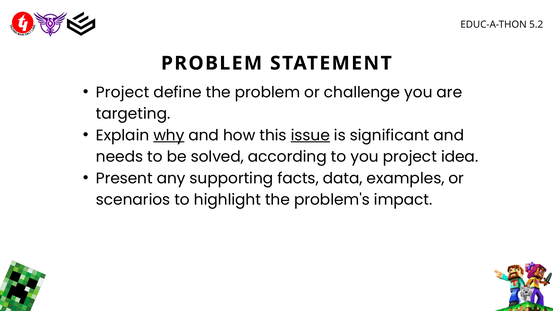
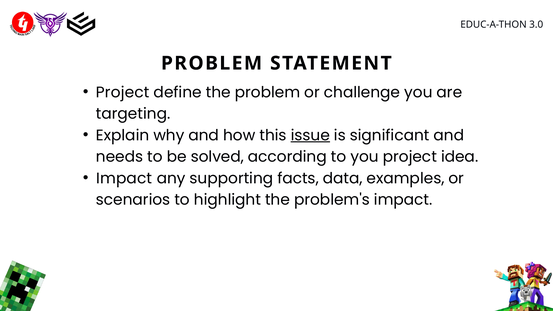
5.2: 5.2 -> 3.0
why underline: present -> none
Present at (124, 178): Present -> Impact
